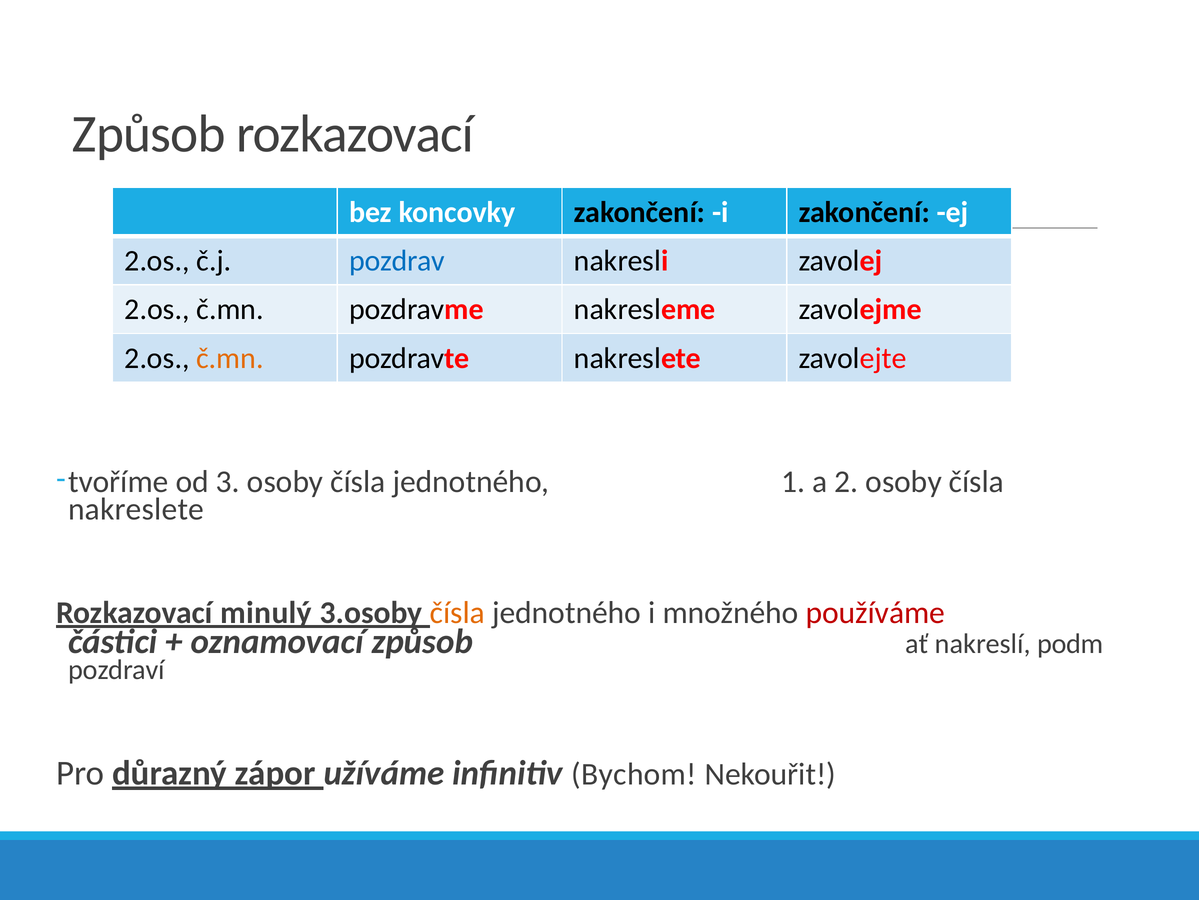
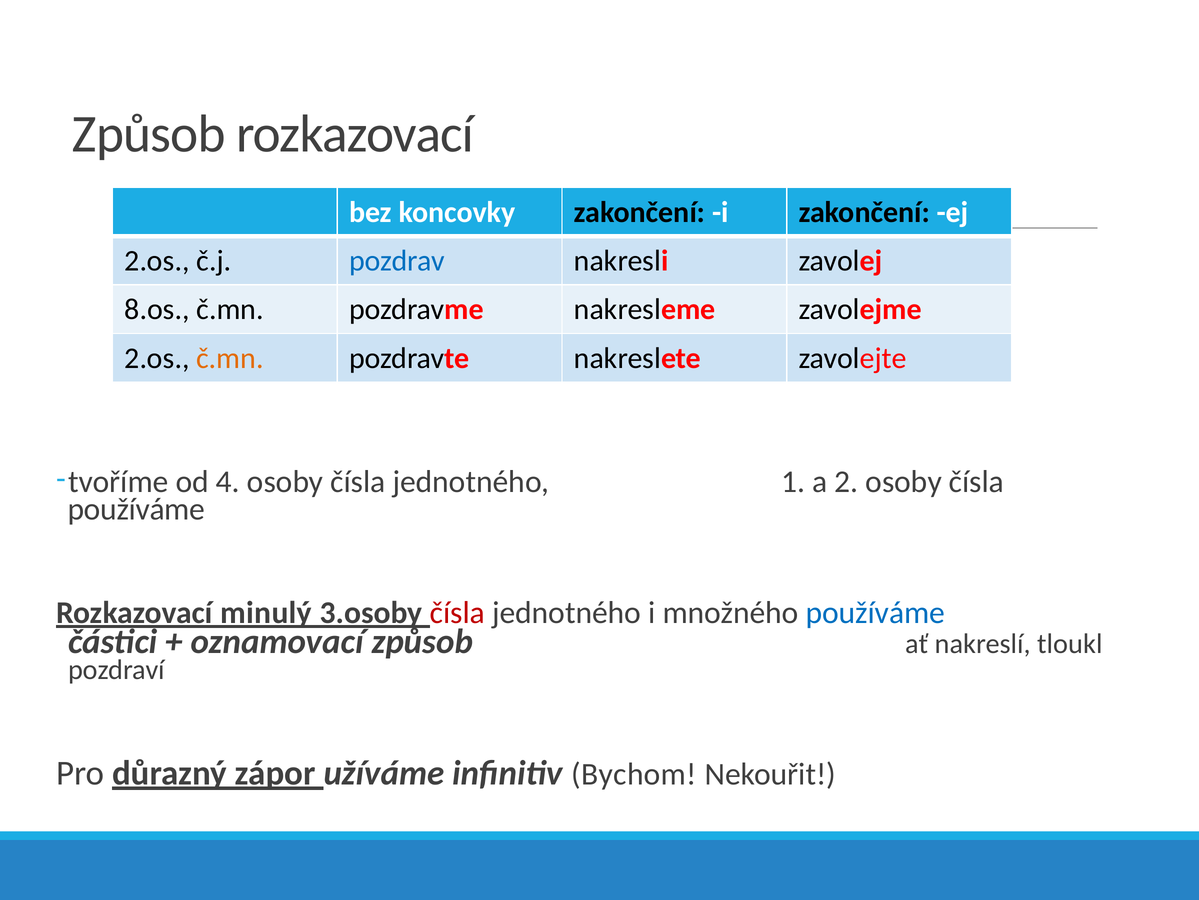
2.os at (157, 309): 2.os -> 8.os
3: 3 -> 4
nakreslete at (136, 509): nakreslete -> používáme
čísla at (458, 612) colour: orange -> red
používáme at (875, 612) colour: red -> blue
podm: podm -> tloukl
